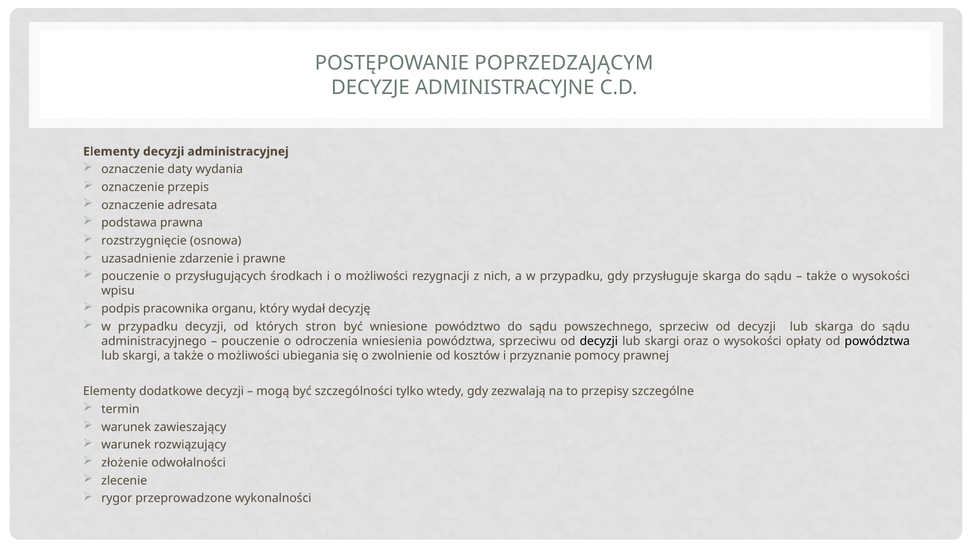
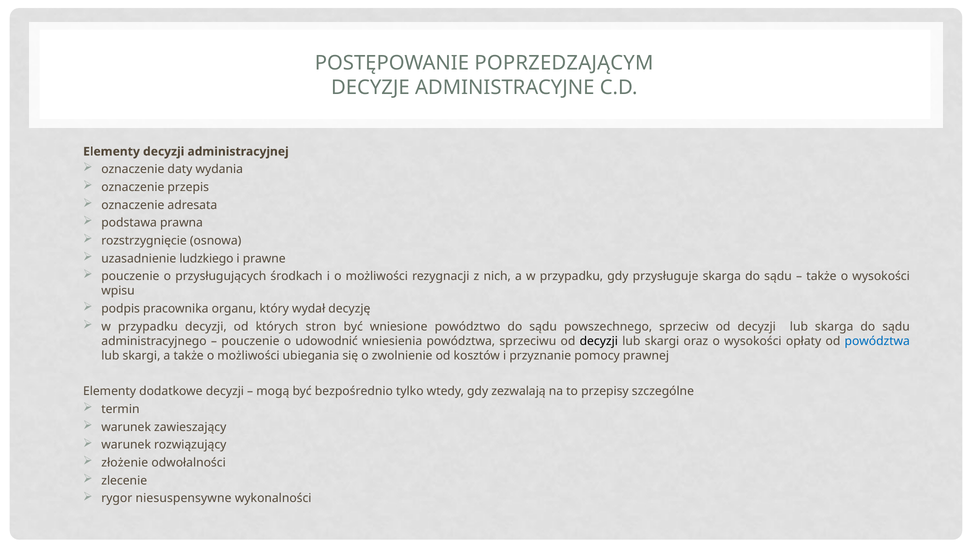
zdarzenie: zdarzenie -> ludzkiego
odroczenia: odroczenia -> udowodnić
powództwa at (877, 341) colour: black -> blue
szczególności: szczególności -> bezpośrednio
przeprowadzone: przeprowadzone -> niesuspensywne
